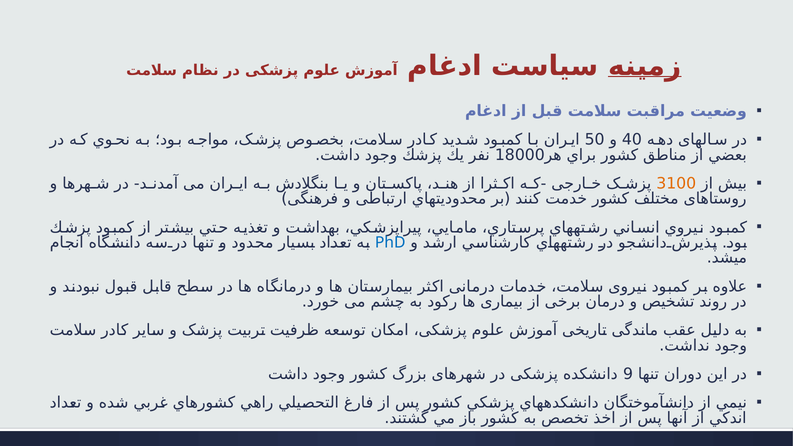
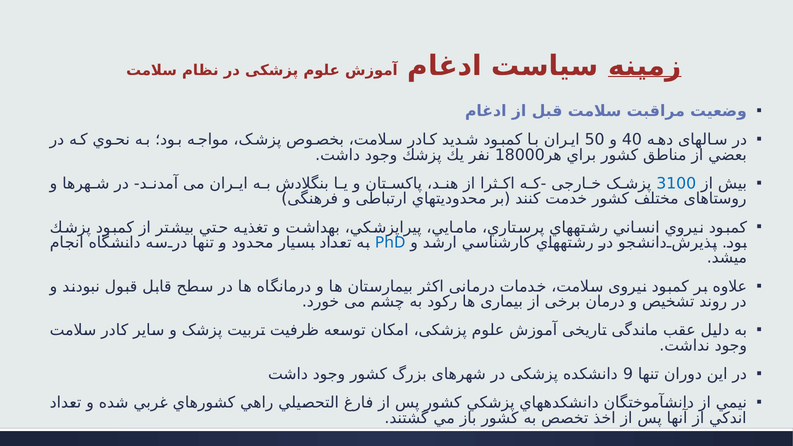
3100 colour: orange -> blue
